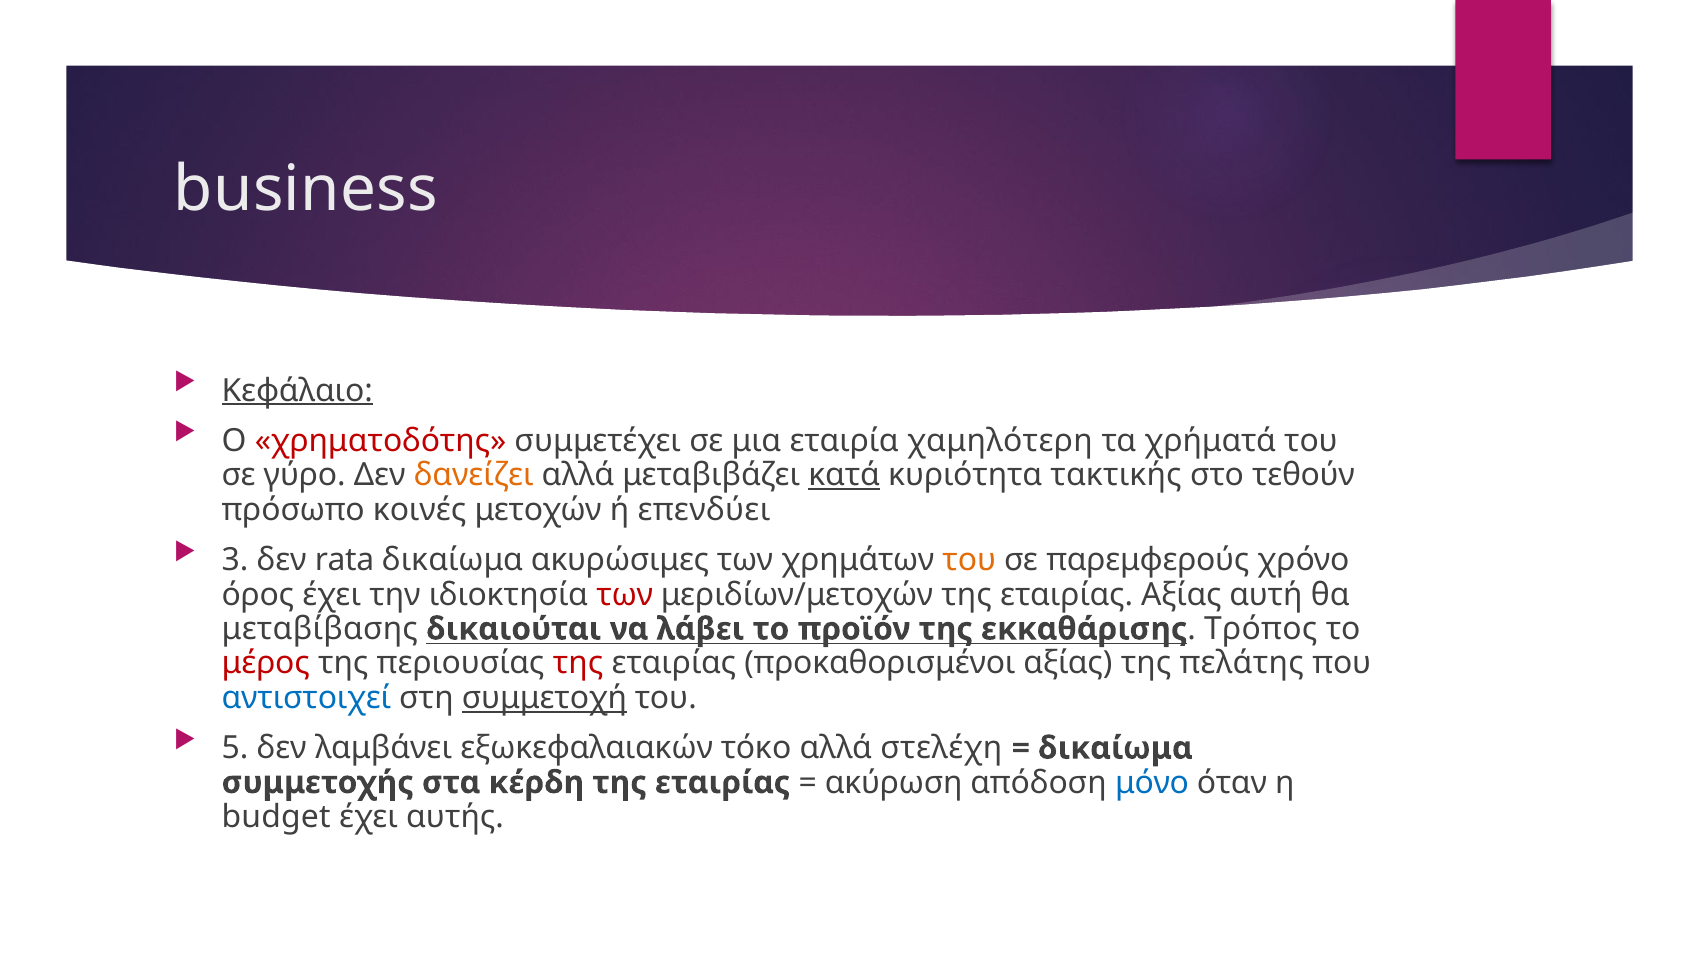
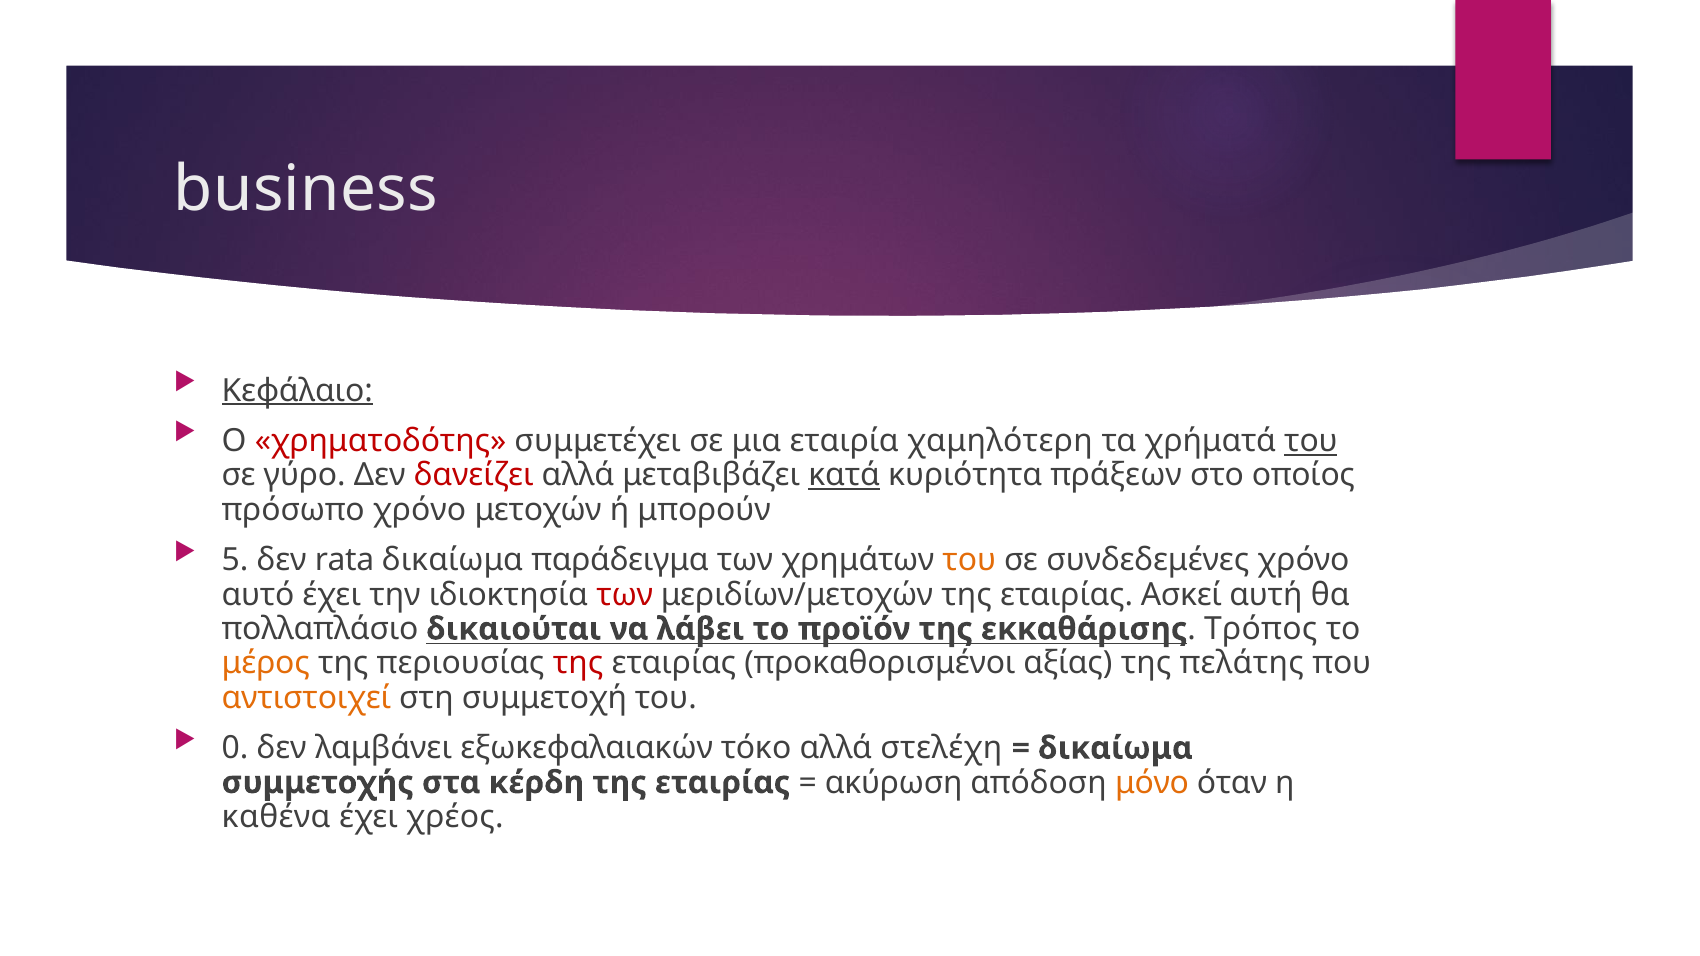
του at (1311, 441) underline: none -> present
δανείζει colour: orange -> red
τακτικής: τακτικής -> πράξεων
τεθούν: τεθούν -> οποίος
πρόσωπο κοινές: κοινές -> χρόνο
επενδύει: επενδύει -> μπορούν
3: 3 -> 5
ακυρώσιμες: ακυρώσιμες -> παράδειγμα
παρεμφερούς: παρεμφερούς -> συνδεδεμένες
όρος: όρος -> αυτό
εταιρίας Αξίας: Αξίας -> Ασκεί
μεταβίβασης: μεταβίβασης -> πολλαπλάσιο
μέρος colour: red -> orange
αντιστοιχεί colour: blue -> orange
συμμετοχή underline: present -> none
5: 5 -> 0
μόνο colour: blue -> orange
budget: budget -> καθένα
αυτής: αυτής -> χρέος
